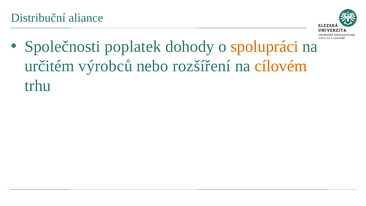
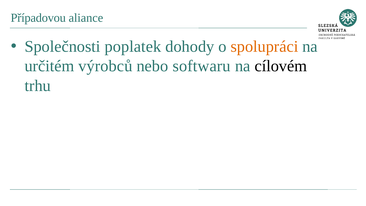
Distribuční: Distribuční -> Případovou
rozšíření: rozšíření -> softwaru
cílovém colour: orange -> black
